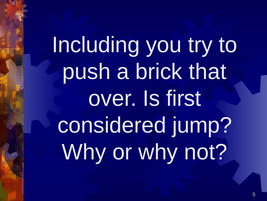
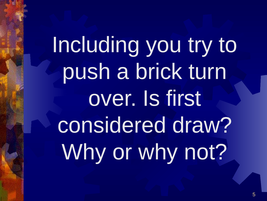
that: that -> turn
jump: jump -> draw
